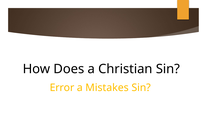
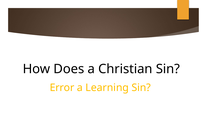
Mistakes: Mistakes -> Learning
